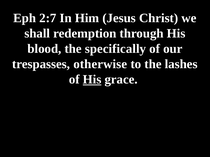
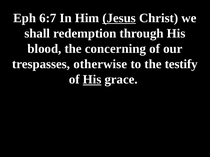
2:7: 2:7 -> 6:7
Jesus underline: none -> present
specifically: specifically -> concerning
lashes: lashes -> testify
